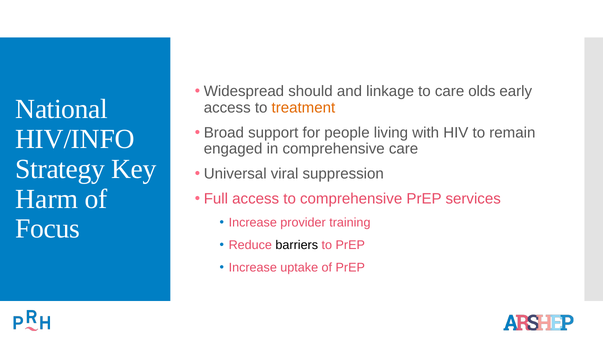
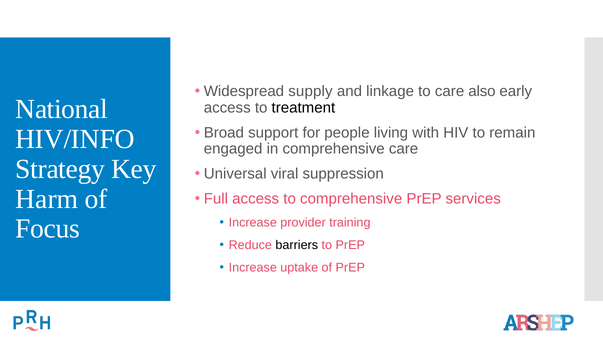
should: should -> supply
olds: olds -> also
treatment colour: orange -> black
